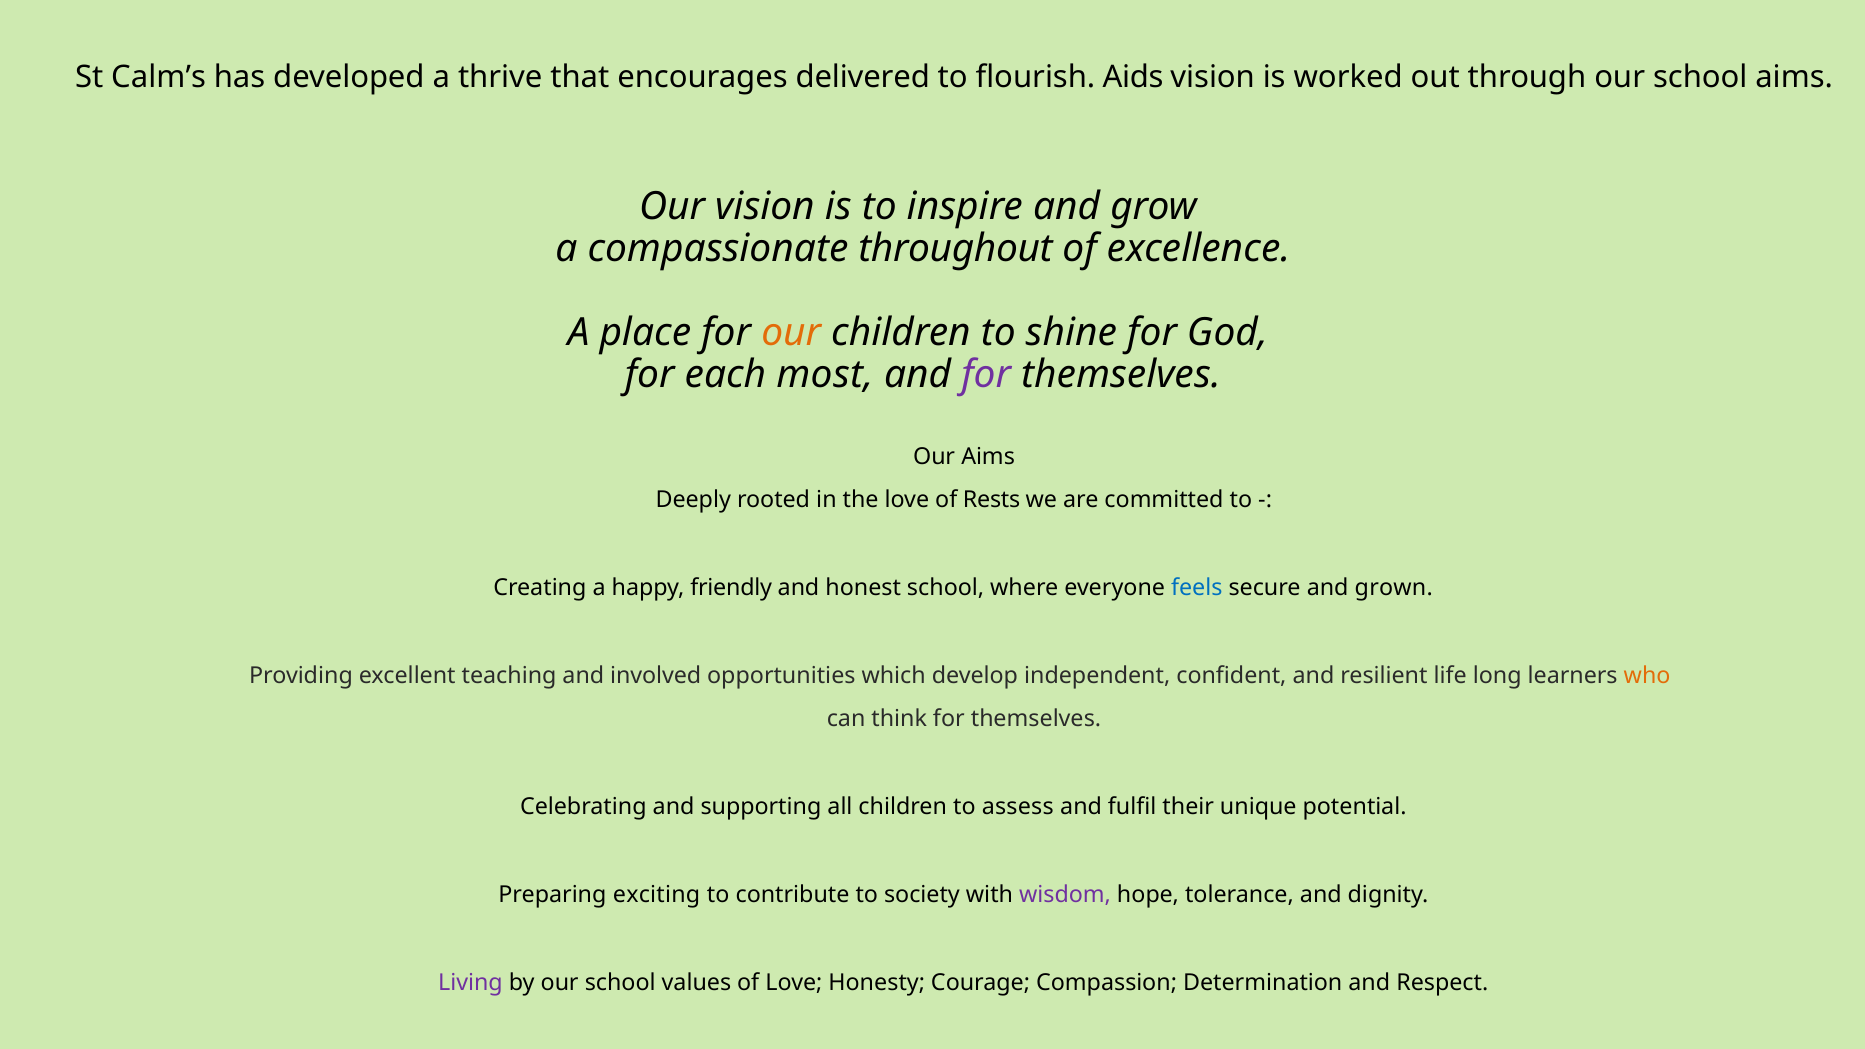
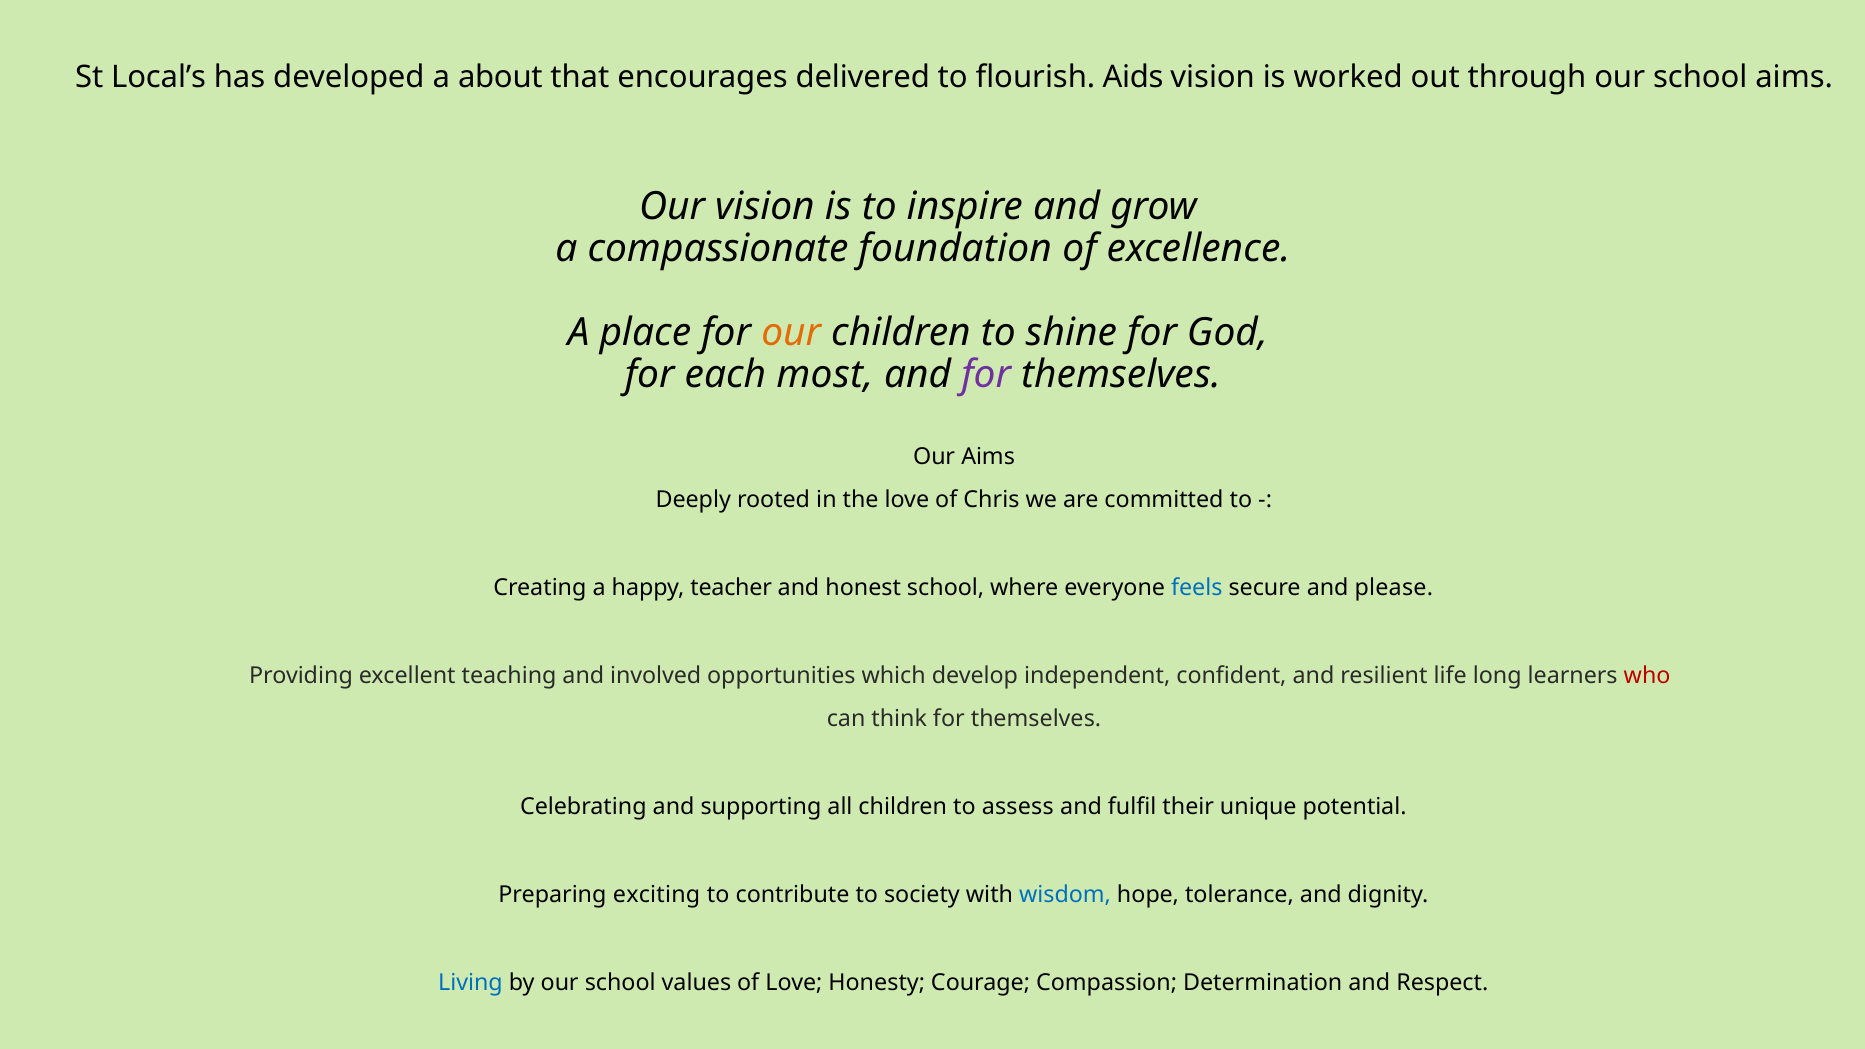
Calm’s: Calm’s -> Local’s
thrive: thrive -> about
throughout: throughout -> foundation
Rests: Rests -> Chris
friendly: friendly -> teacher
grown: grown -> please
who colour: orange -> red
wisdom colour: purple -> blue
Living colour: purple -> blue
